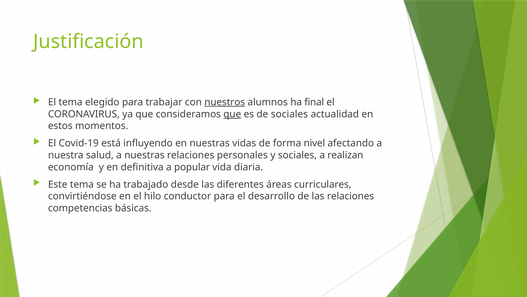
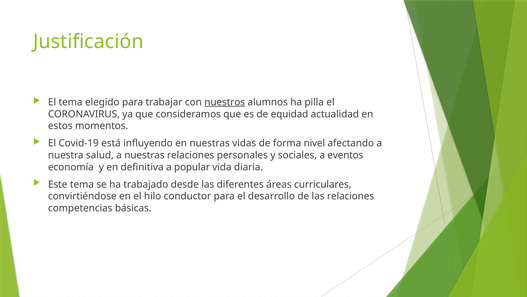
final: final -> pilla
que at (232, 114) underline: present -> none
de sociales: sociales -> equidad
realizan: realizan -> eventos
